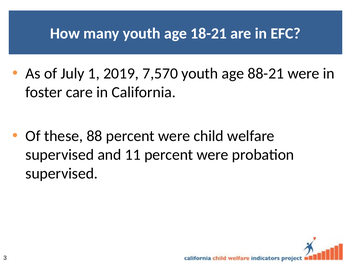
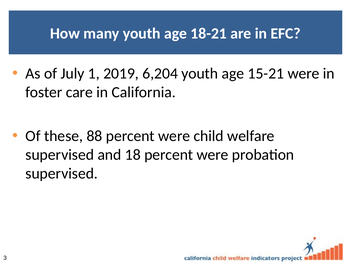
7,570: 7,570 -> 6,204
88-21: 88-21 -> 15-21
11: 11 -> 18
